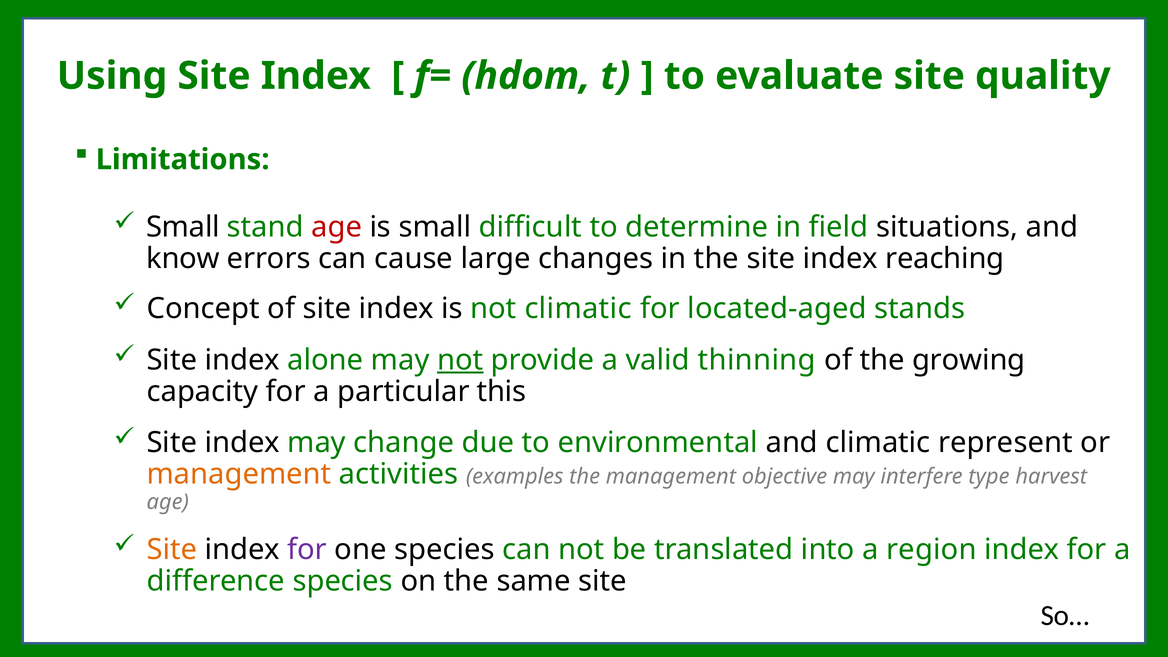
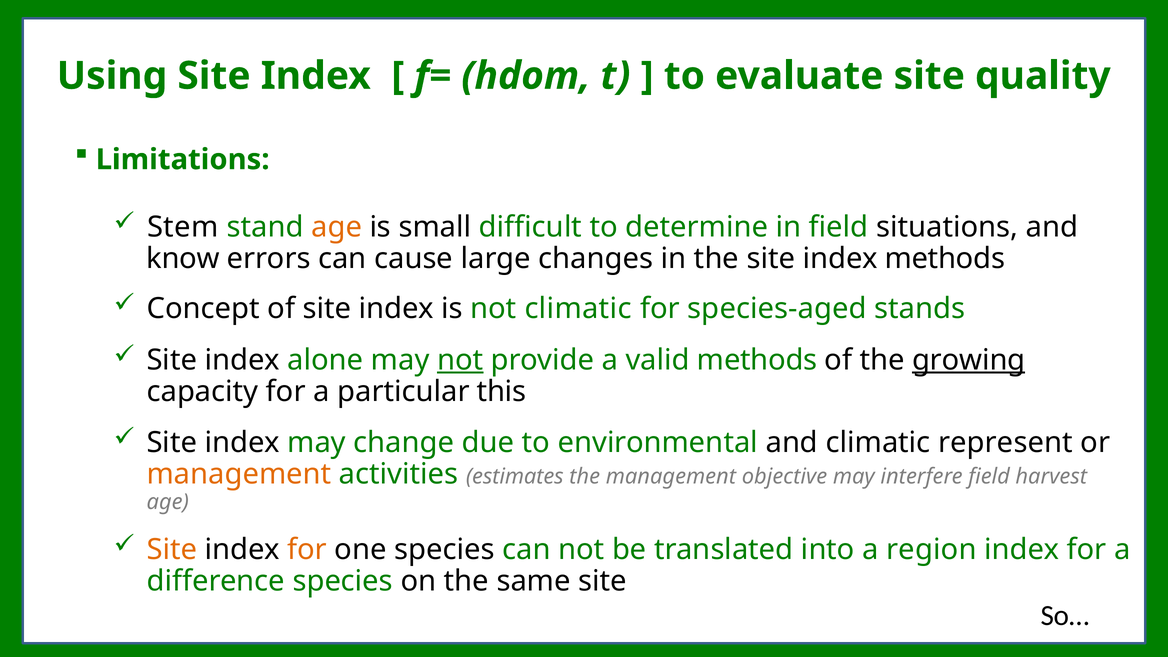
Small at (183, 227): Small -> Stem
age at (337, 227) colour: red -> orange
index reaching: reaching -> methods
located-aged: located-aged -> species-aged
valid thinning: thinning -> methods
growing underline: none -> present
examples: examples -> estimates
interfere type: type -> field
for at (307, 549) colour: purple -> orange
